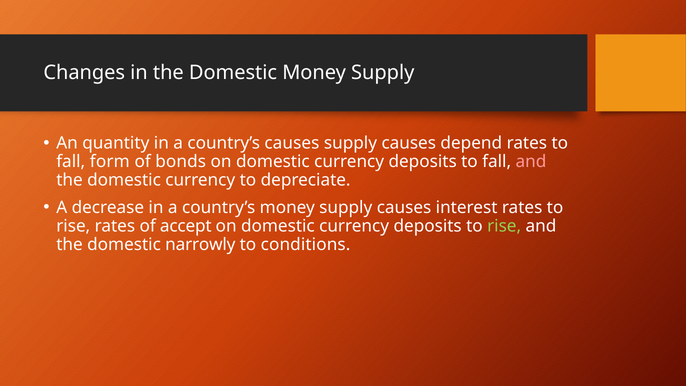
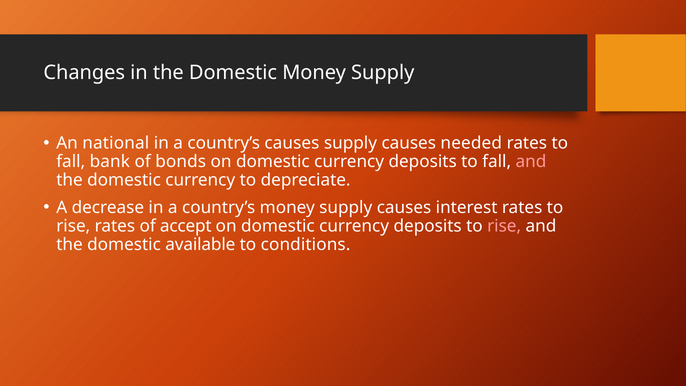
quantity: quantity -> national
depend: depend -> needed
form: form -> bank
rise at (504, 226) colour: light green -> pink
narrowly: narrowly -> available
